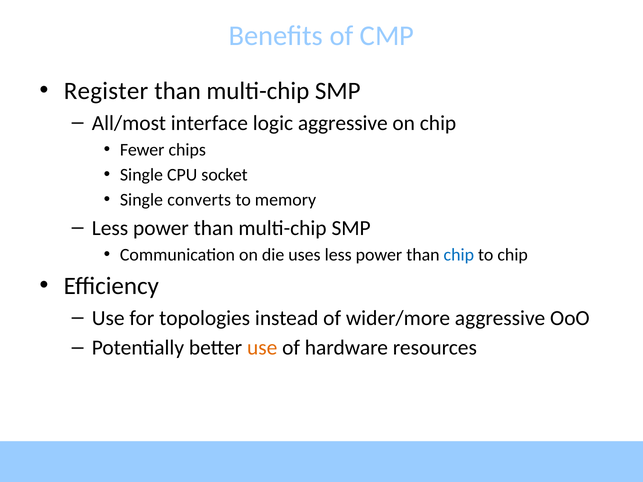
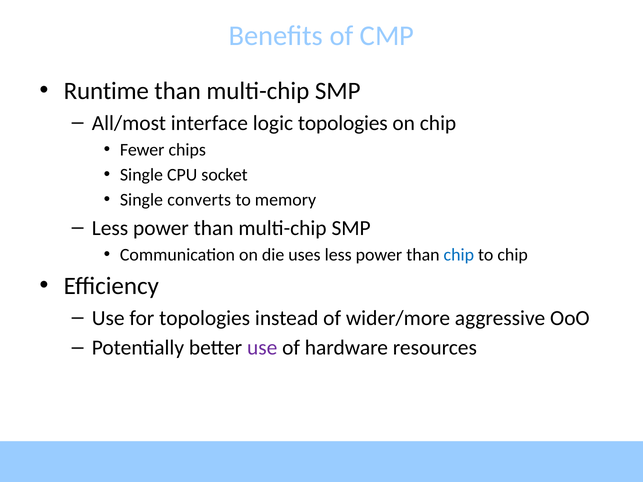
Register: Register -> Runtime
logic aggressive: aggressive -> topologies
use at (262, 348) colour: orange -> purple
